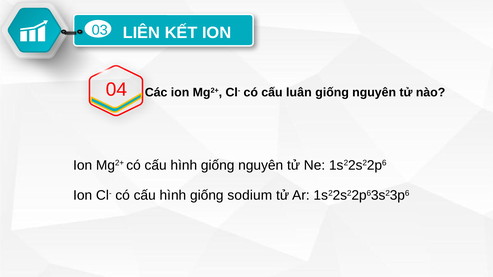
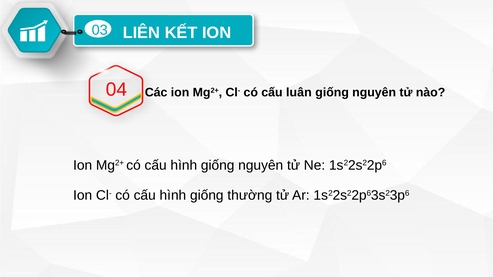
sodium: sodium -> thường
